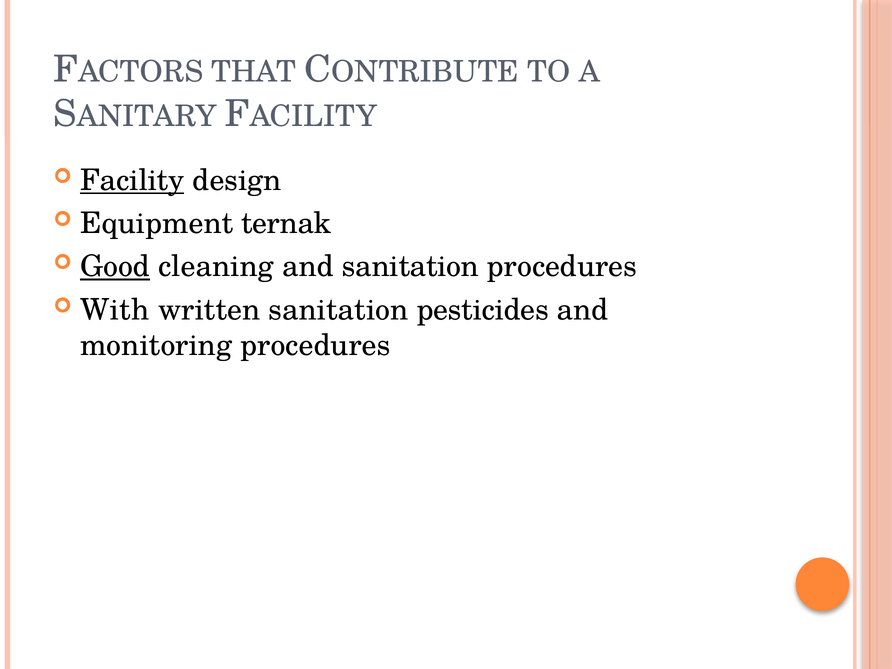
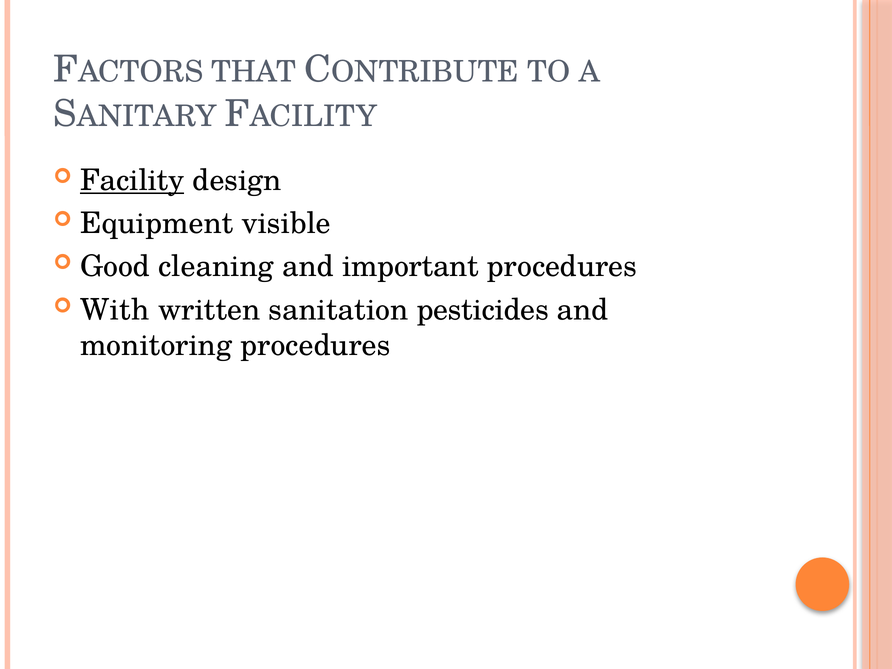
ternak: ternak -> visible
Good underline: present -> none
and sanitation: sanitation -> important
